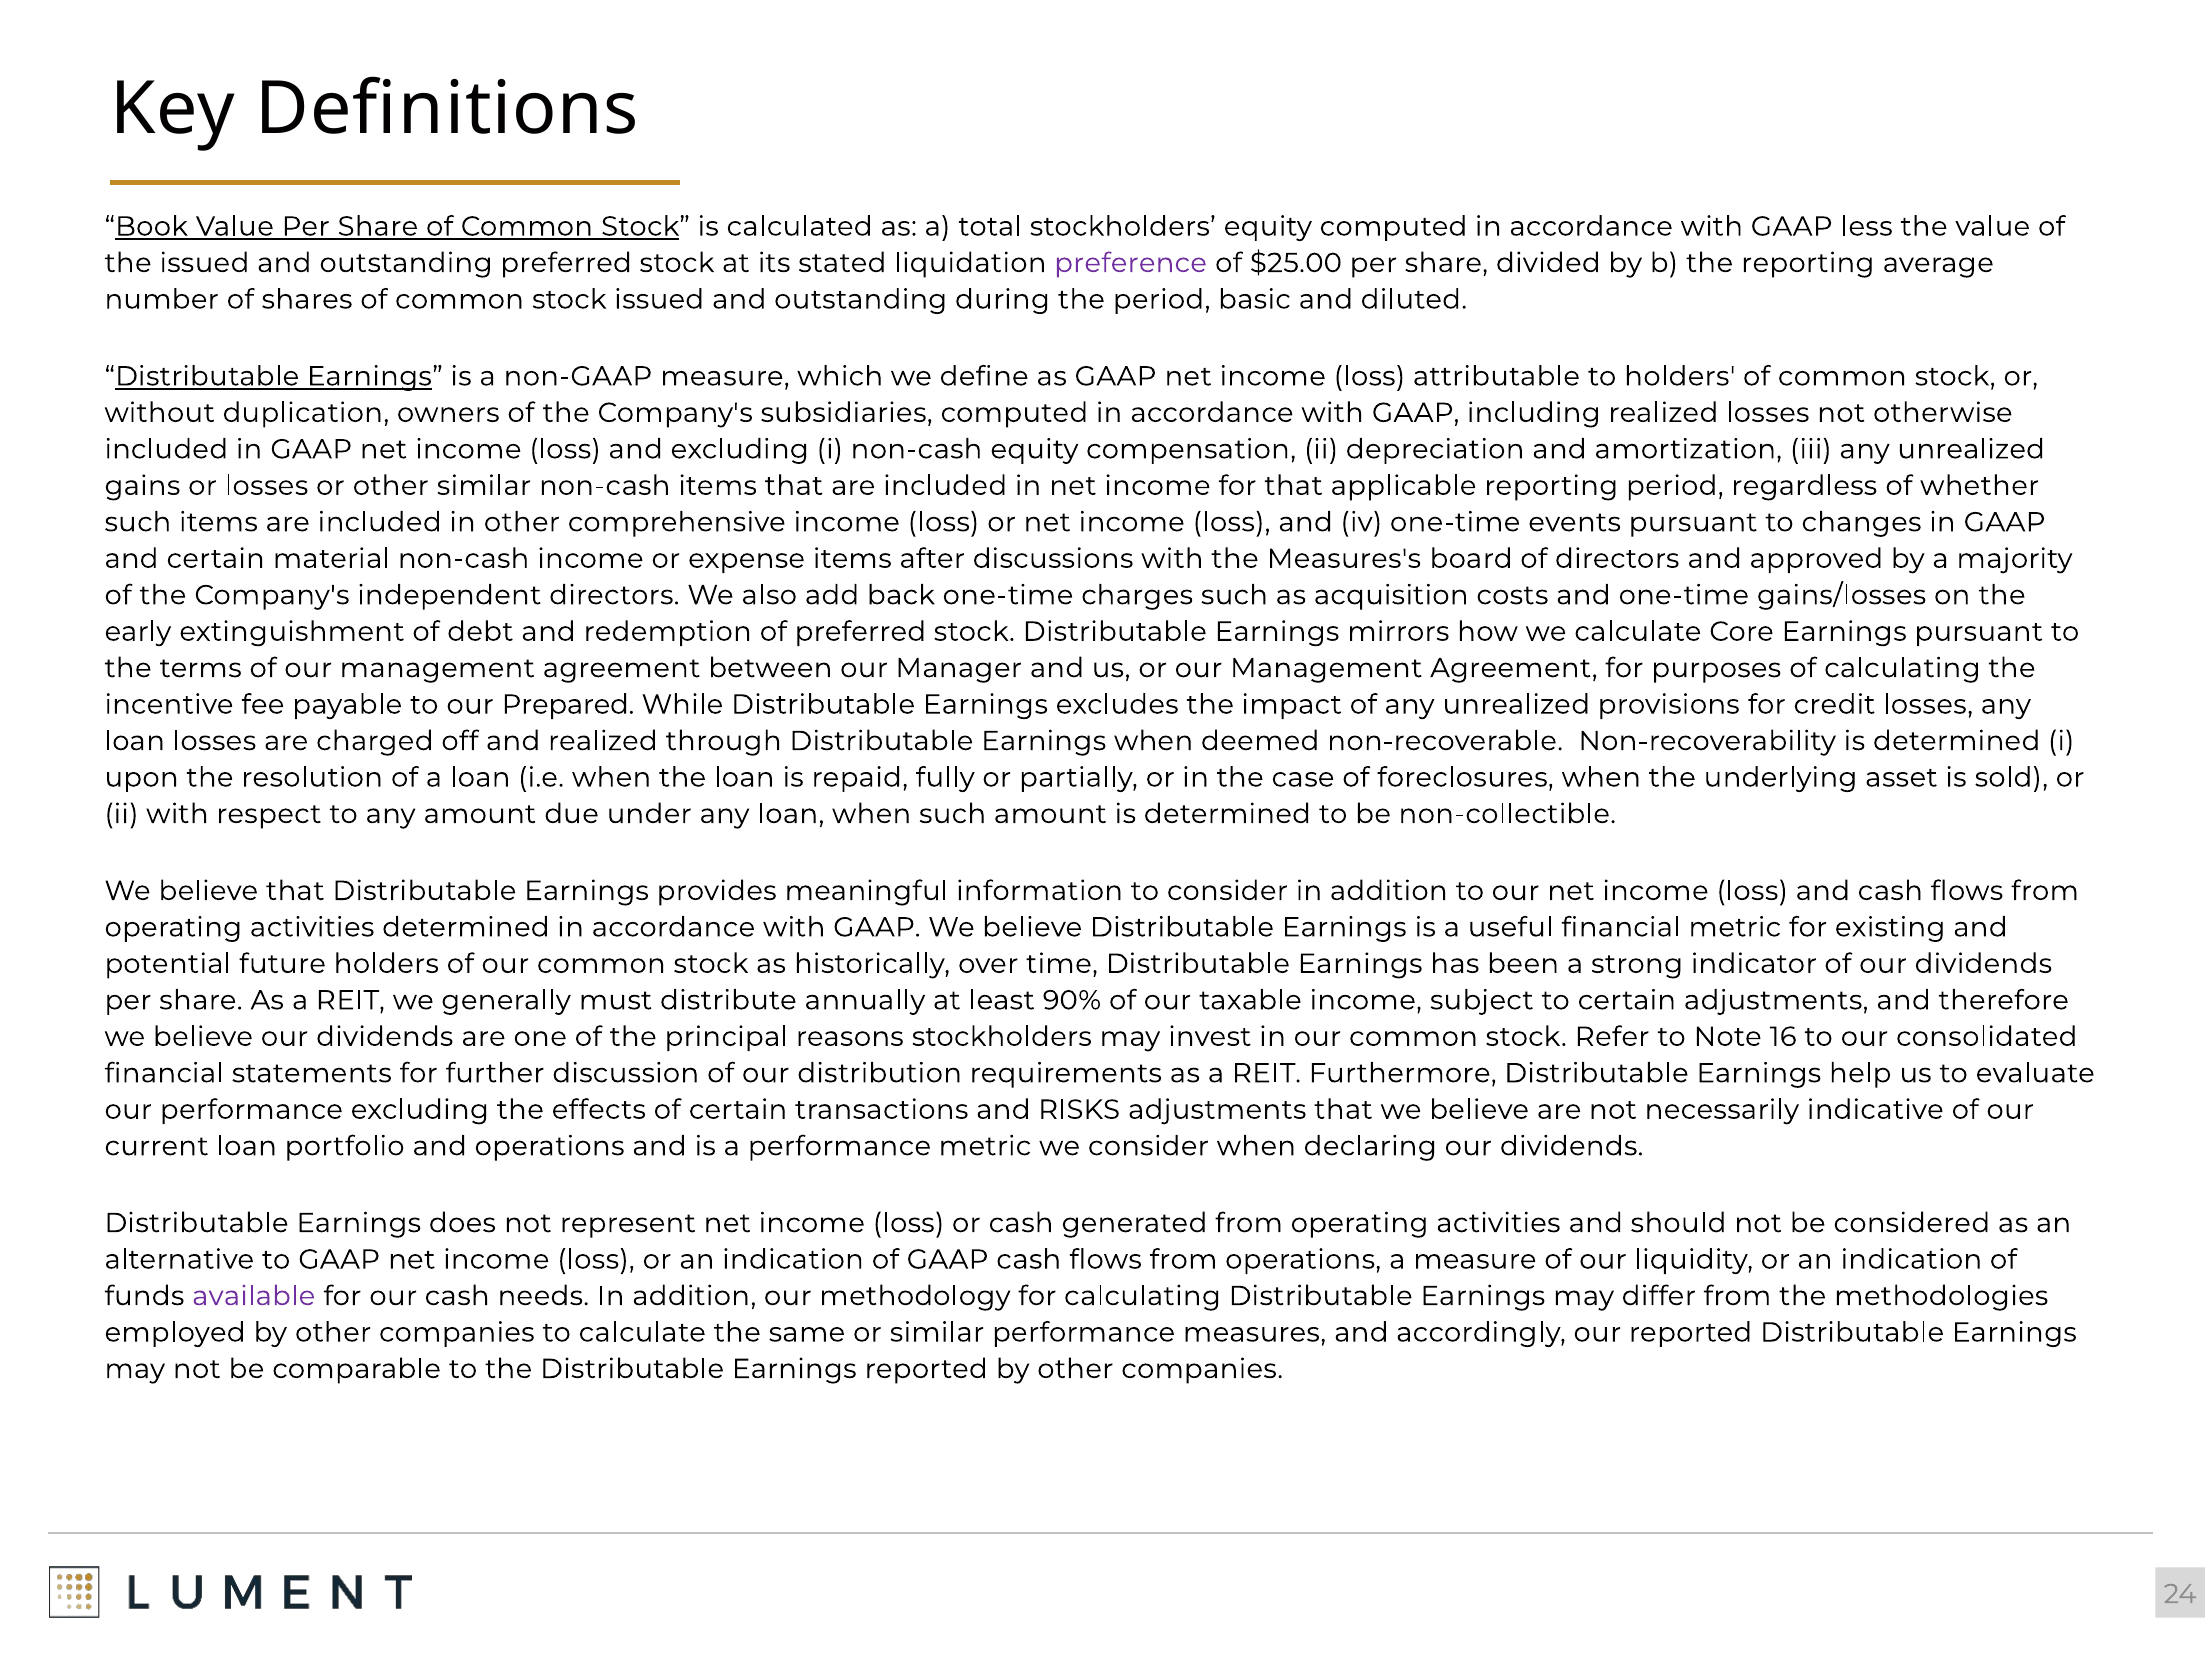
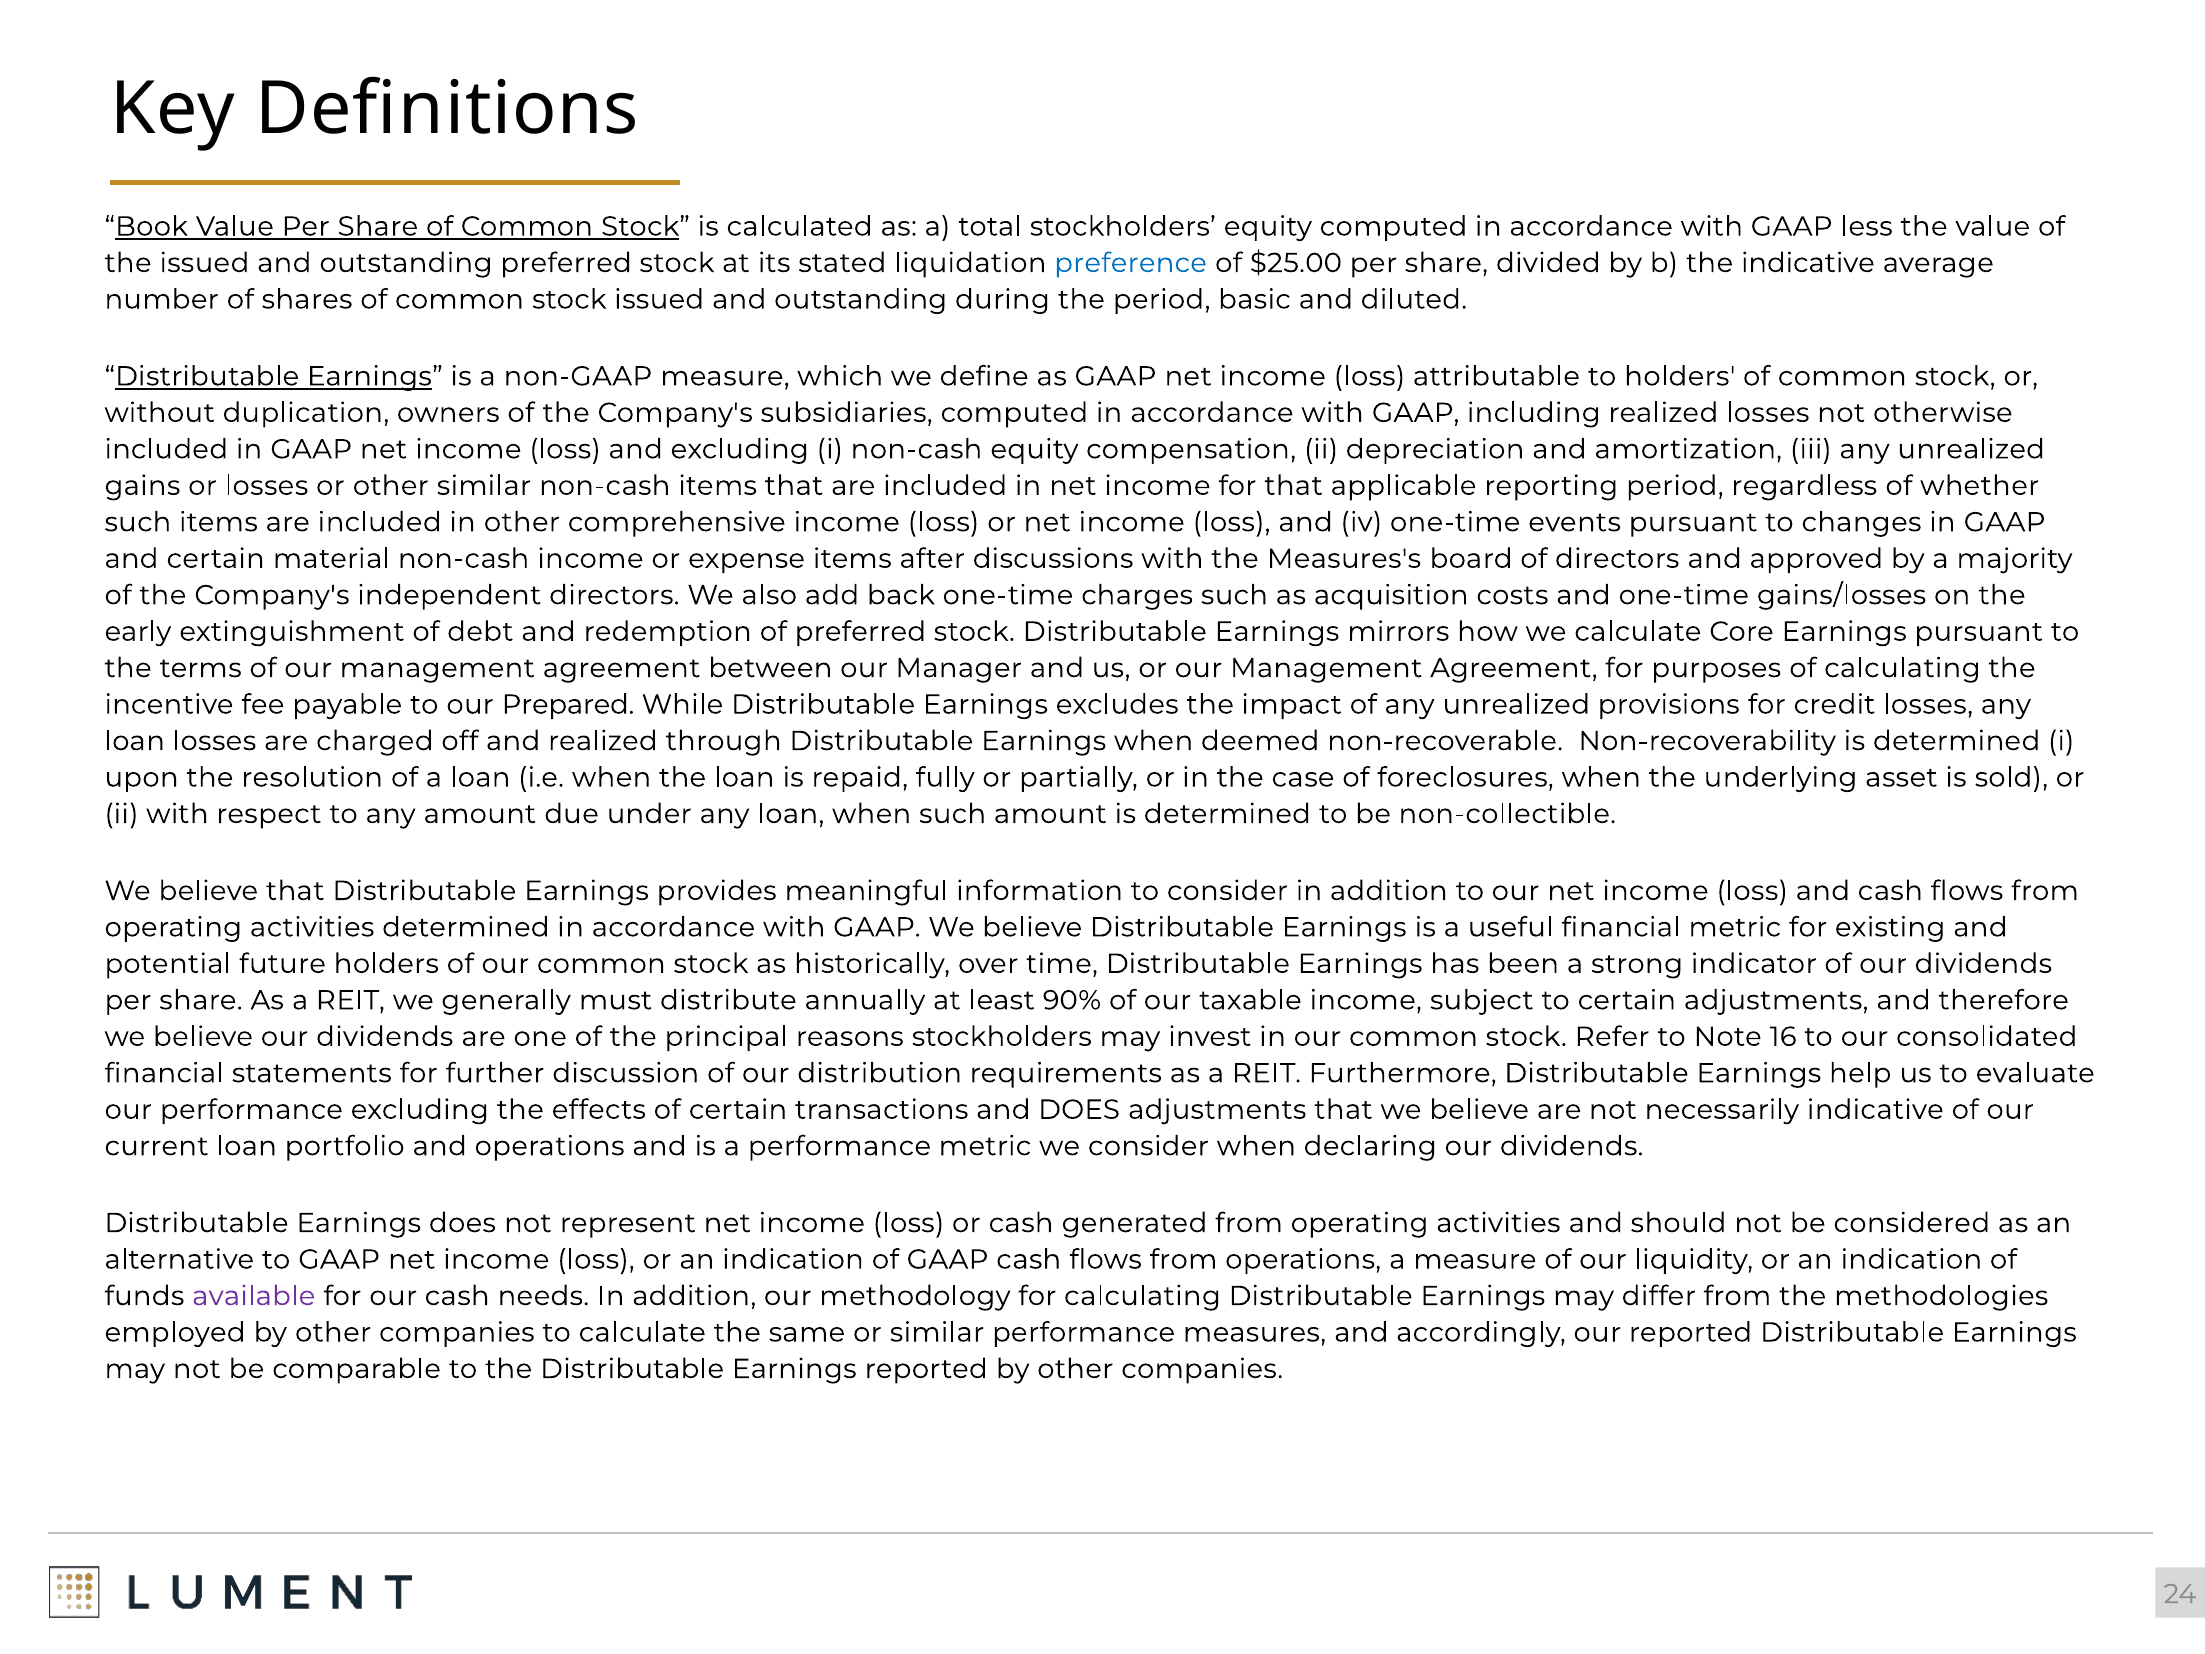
preference colour: purple -> blue
the reporting: reporting -> indicative
and RISKS: RISKS -> DOES
